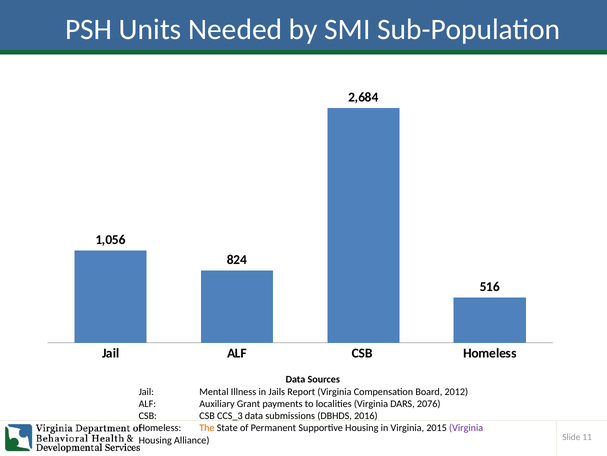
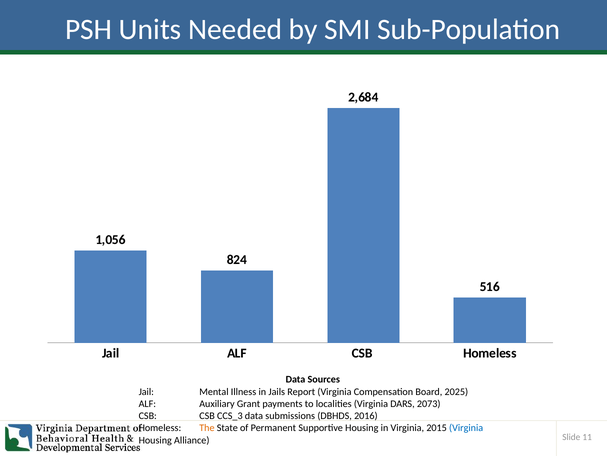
2012: 2012 -> 2025
2076: 2076 -> 2073
Virginia at (466, 427) colour: purple -> blue
